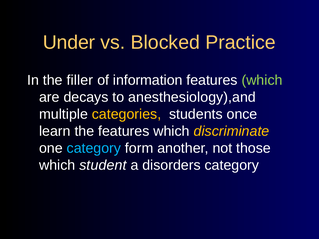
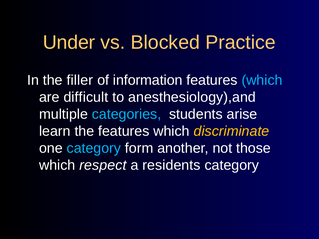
which at (262, 80) colour: light green -> light blue
decays: decays -> difficult
categories colour: yellow -> light blue
once: once -> arise
student: student -> respect
disorders: disorders -> residents
